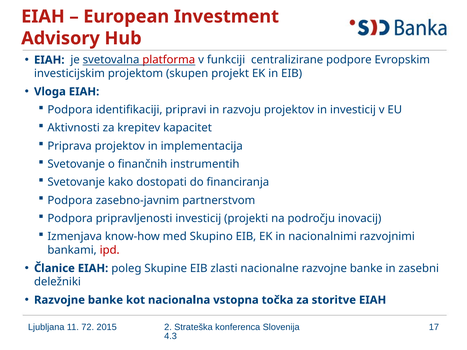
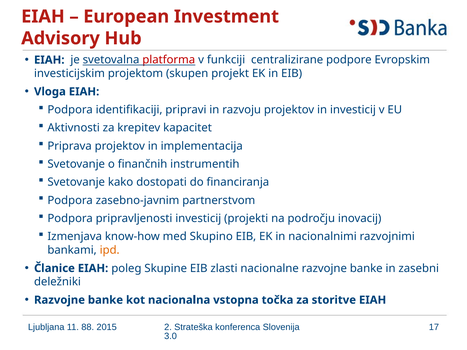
ipd colour: red -> orange
72: 72 -> 88
4.3: 4.3 -> 3.0
